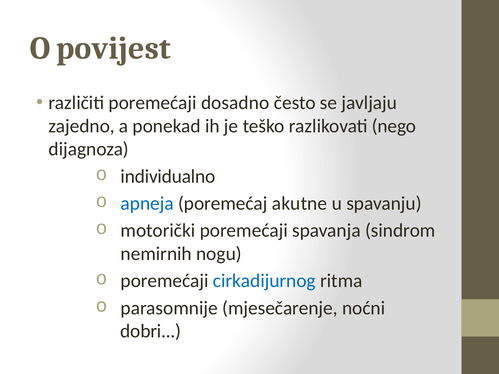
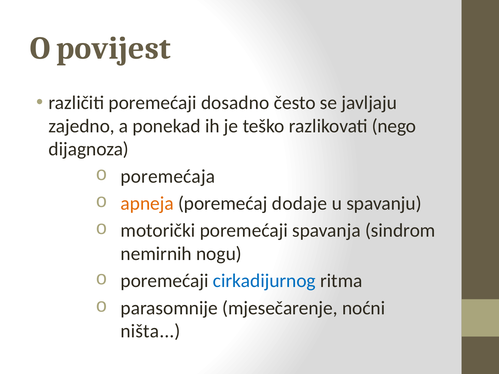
individualno: individualno -> poremećaja
apneja colour: blue -> orange
akutne: akutne -> dodaje
dobri: dobri -> ništa
